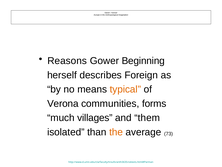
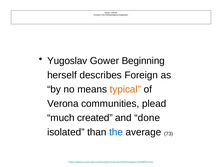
Reasons: Reasons -> Yugoslav
forms: forms -> plead
villages: villages -> created
them: them -> done
the at (116, 132) colour: orange -> blue
